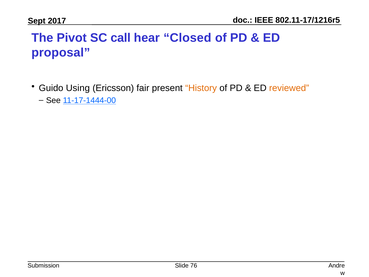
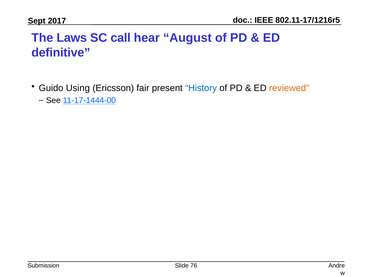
Pivot: Pivot -> Laws
Closed: Closed -> August
proposal: proposal -> definitive
History colour: orange -> blue
